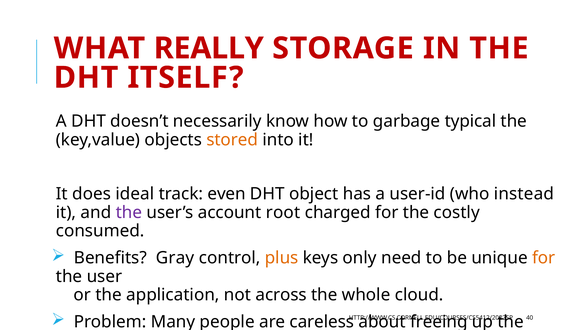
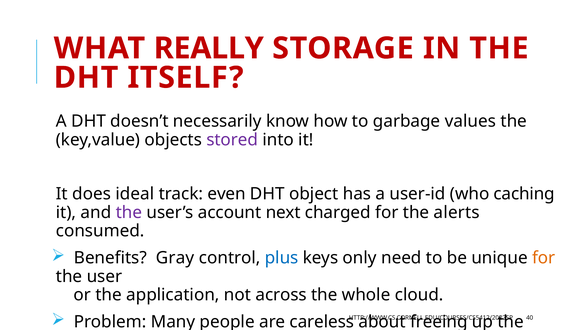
typical: typical -> values
stored colour: orange -> purple
instead: instead -> caching
root: root -> next
costly: costly -> alerts
plus colour: orange -> blue
